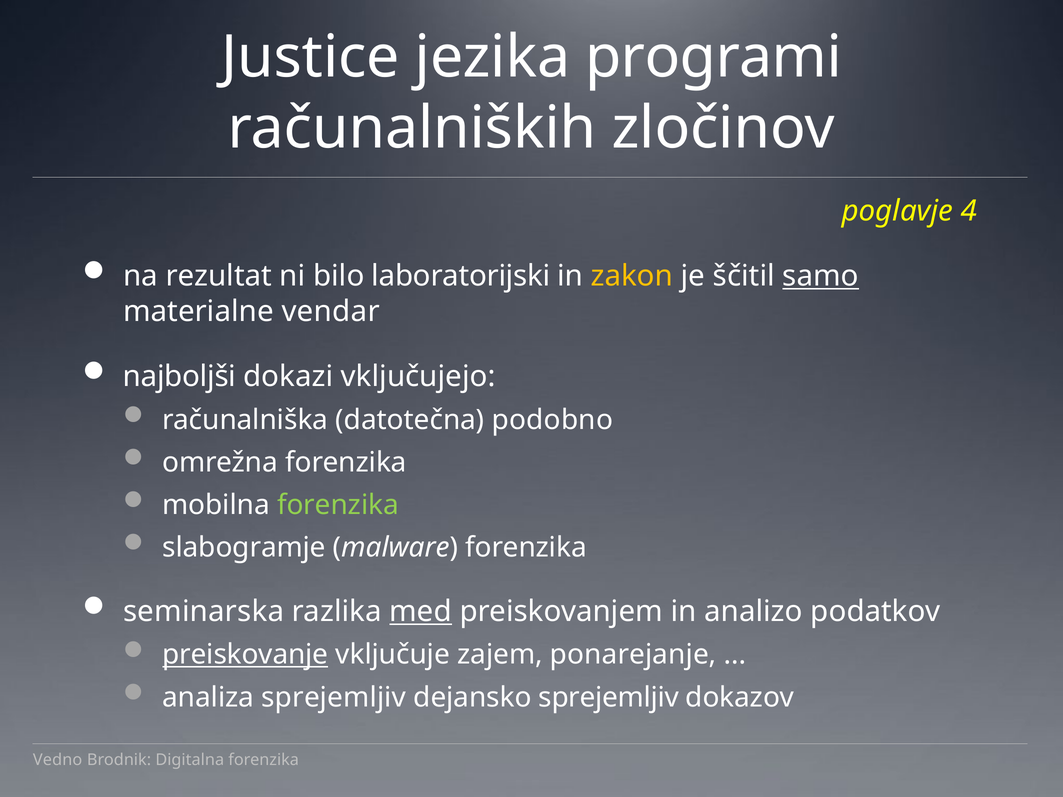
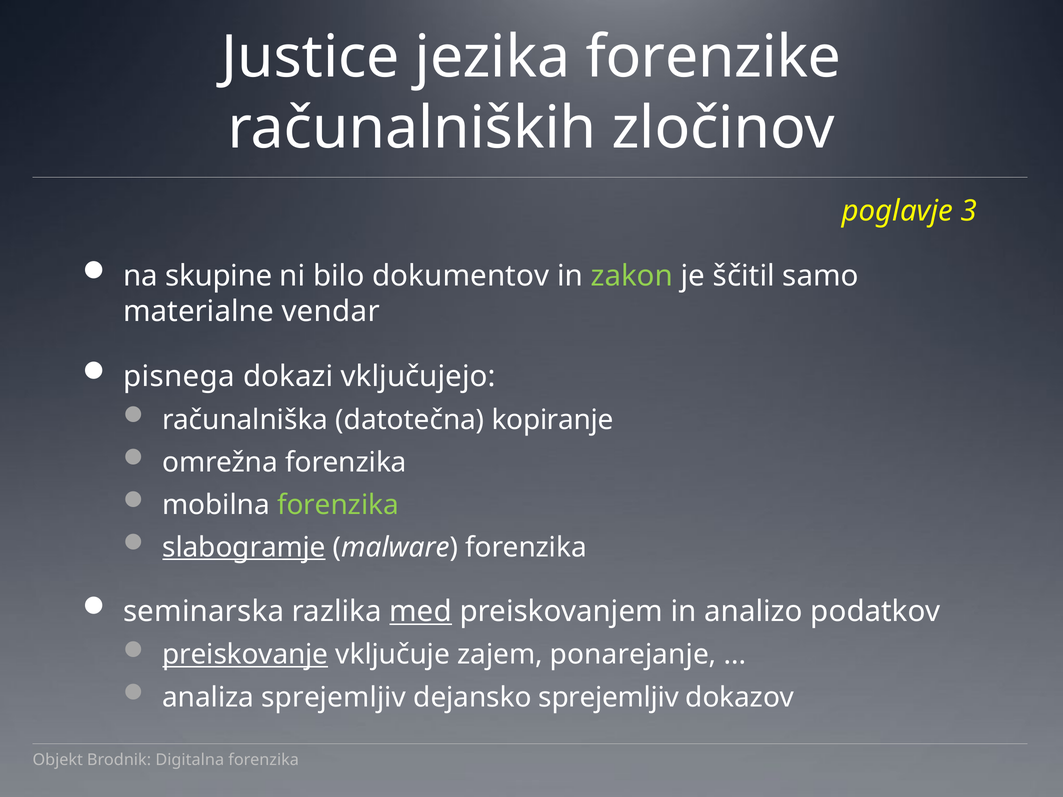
programi: programi -> forenzike
4: 4 -> 3
rezultat: rezultat -> skupine
laboratorijski: laboratorijski -> dokumentov
zakon colour: yellow -> light green
samo underline: present -> none
najboljši: najboljši -> pisnega
podobno: podobno -> kopiranje
slabogramje underline: none -> present
Vedno: Vedno -> Objekt
